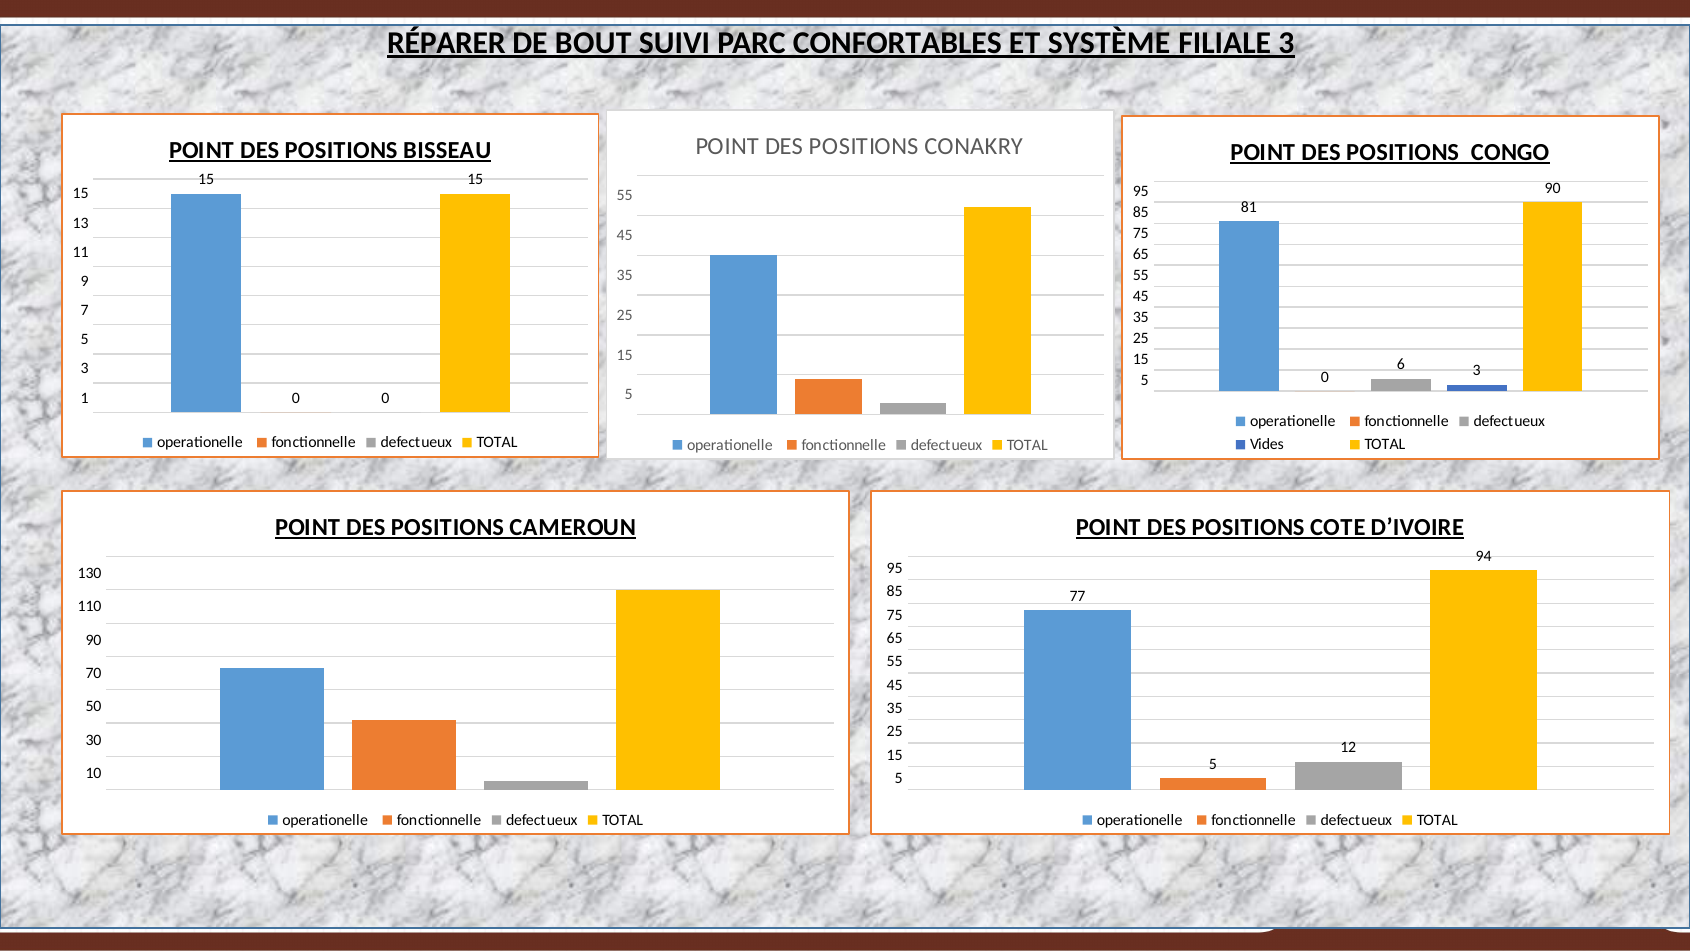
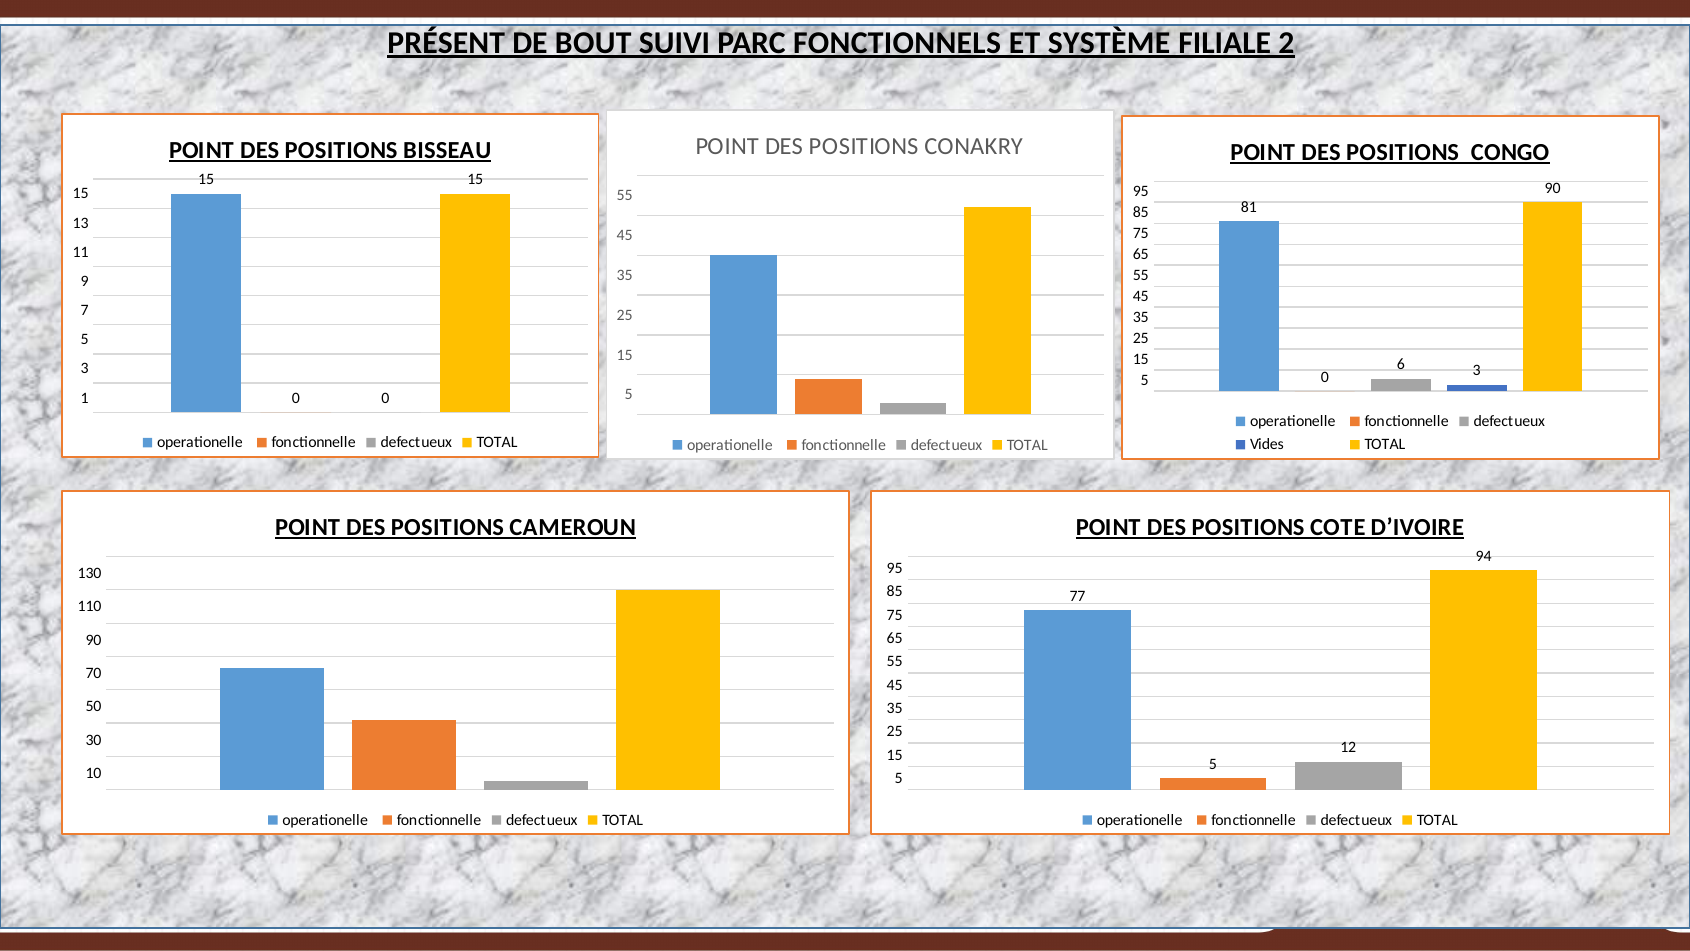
RÉPARER: RÉPARER -> PRÉSENT
CONFORTABLES: CONFORTABLES -> FONCTIONNELS
FILIALE 3: 3 -> 2
